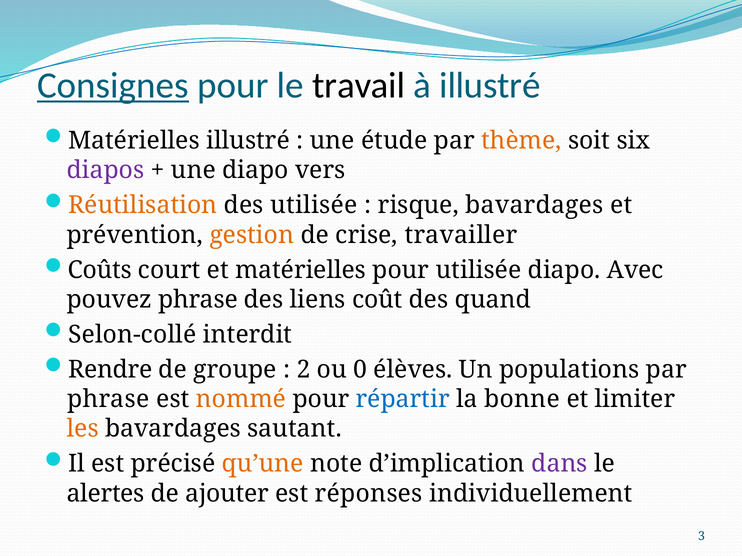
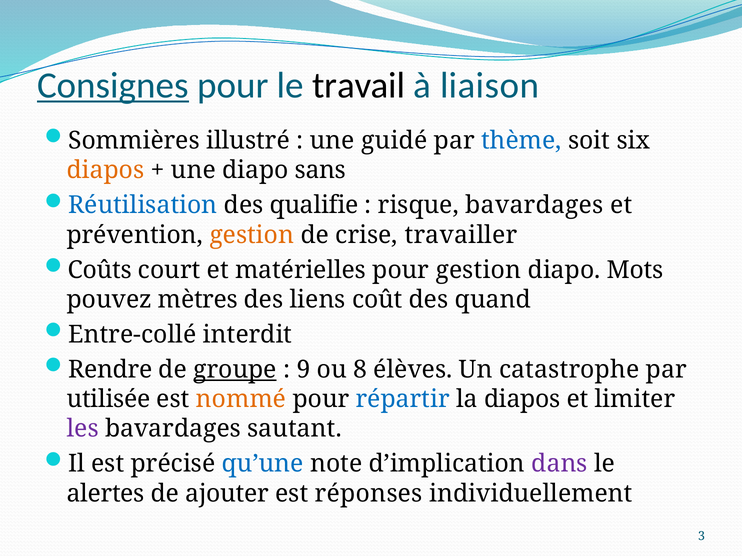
à illustré: illustré -> liaison
Matérielles at (134, 141): Matérielles -> Sommières
étude: étude -> guidé
thème colour: orange -> blue
diapos at (105, 170) colour: purple -> orange
vers: vers -> sans
Réutilisation colour: orange -> blue
des utilisée: utilisée -> qualifie
pour utilisée: utilisée -> gestion
Avec: Avec -> Mots
pouvez phrase: phrase -> mètres
Selon-collé: Selon-collé -> Entre-collé
groupe underline: none -> present
2: 2 -> 9
0: 0 -> 8
populations: populations -> catastrophe
phrase at (108, 400): phrase -> utilisée
la bonne: bonne -> diapos
les colour: orange -> purple
qu’une colour: orange -> blue
